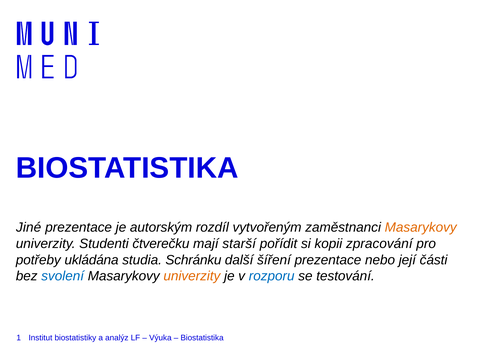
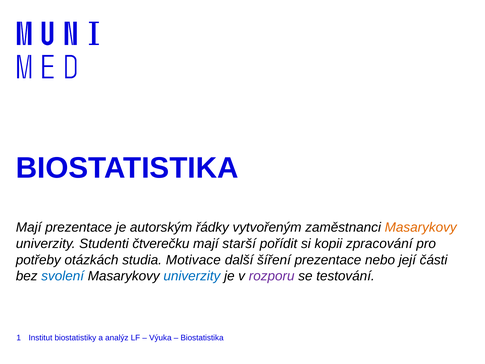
Jiné at (29, 227): Jiné -> Mají
rozdíl: rozdíl -> řádky
ukládána: ukládána -> otázkách
Schránku: Schránku -> Motivace
univerzity at (192, 276) colour: orange -> blue
rozporu colour: blue -> purple
